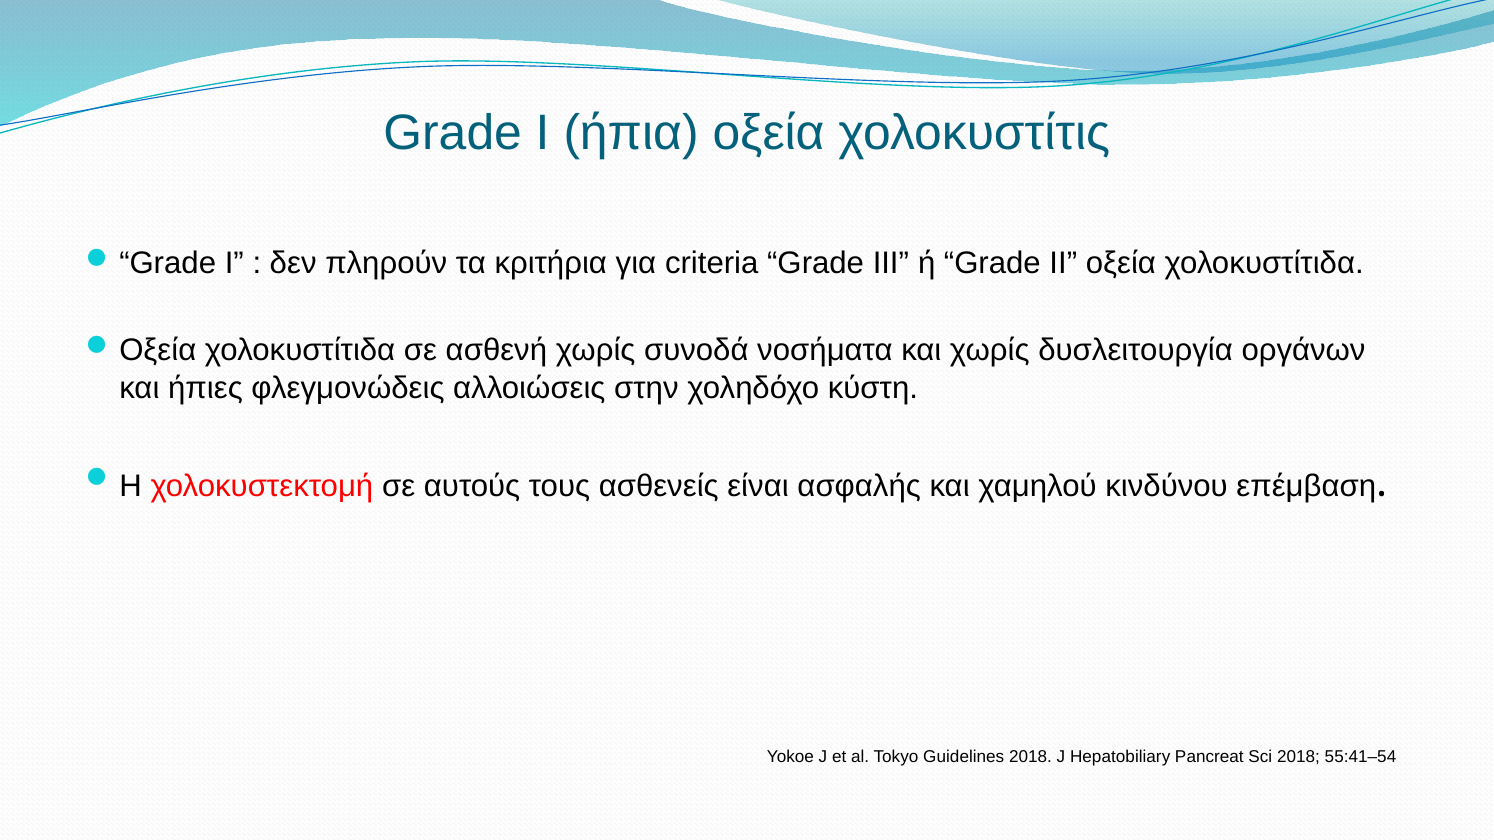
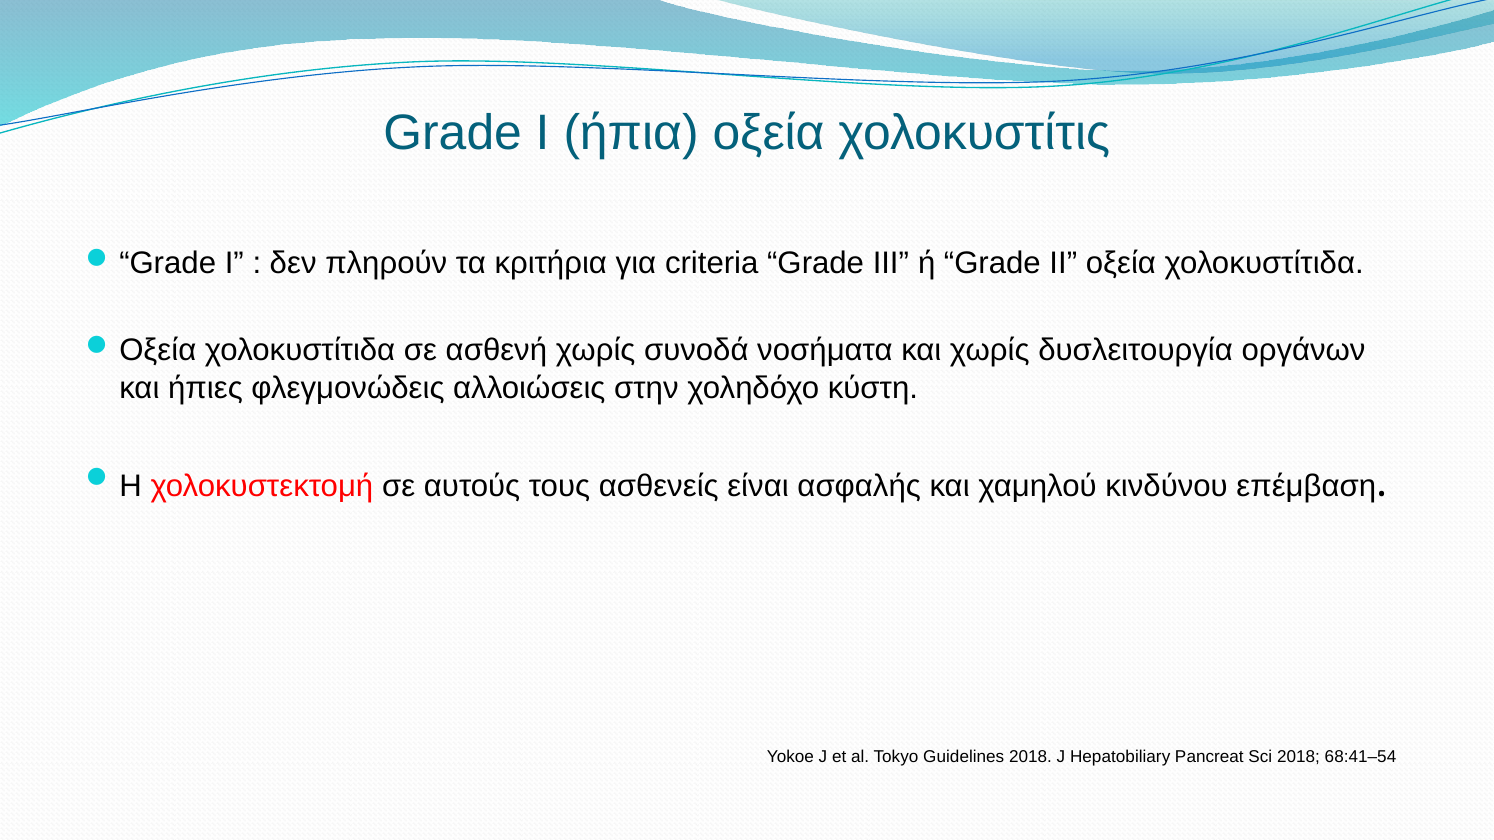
55:41–54: 55:41–54 -> 68:41–54
